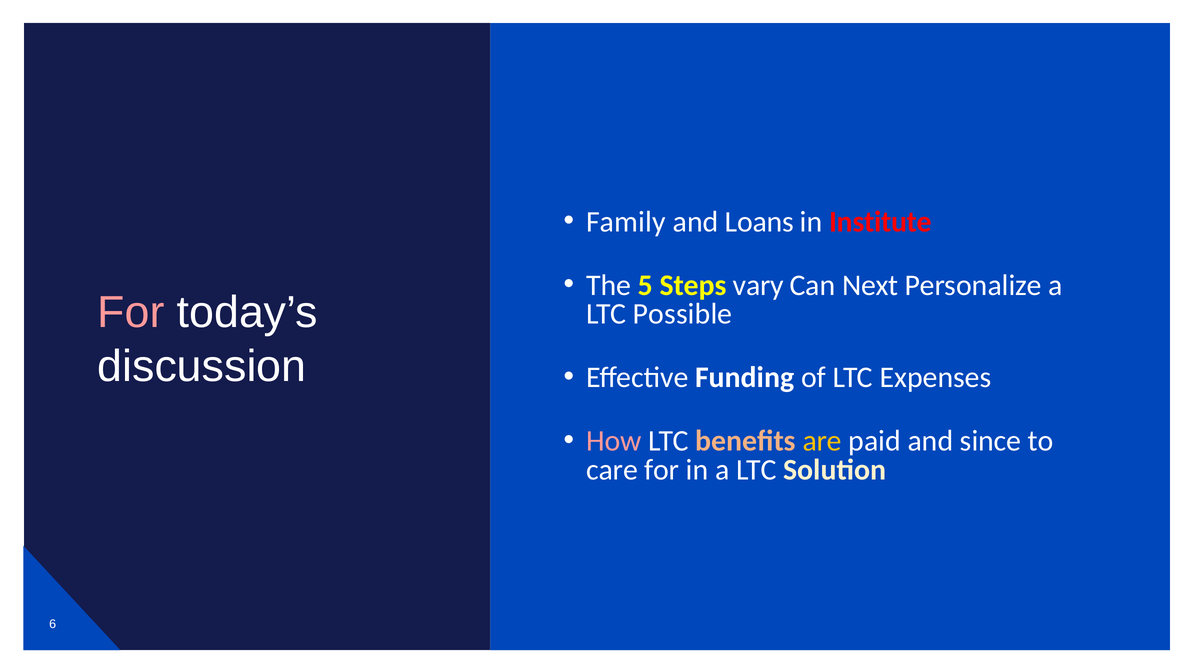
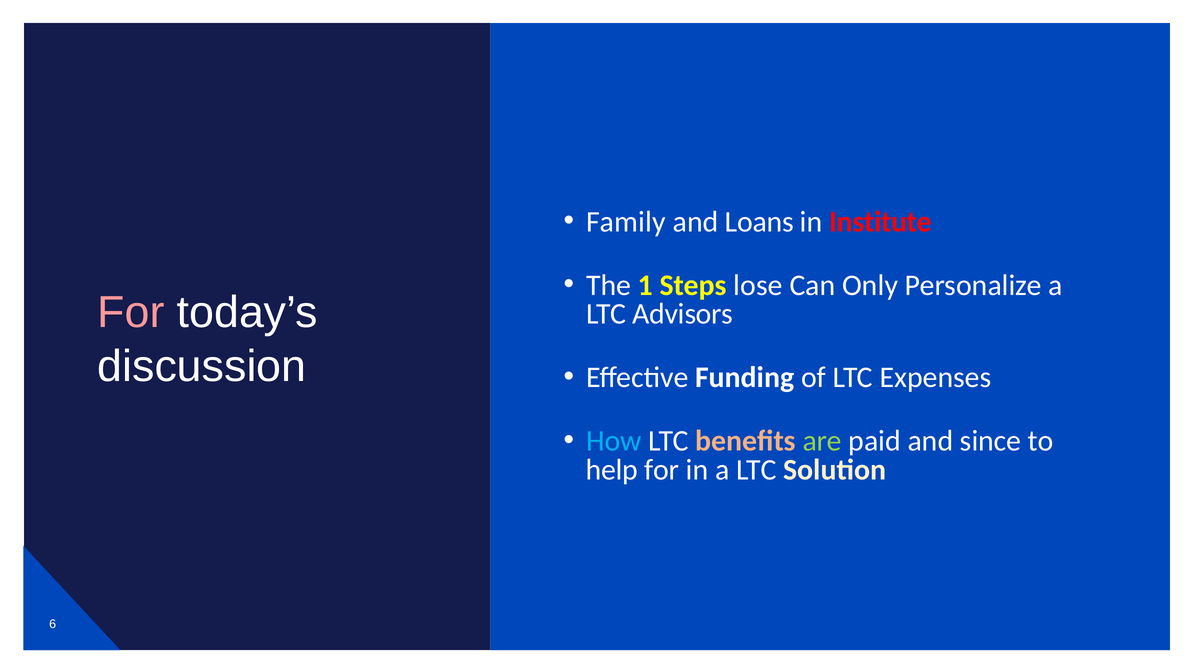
5: 5 -> 1
vary: vary -> lose
Next: Next -> Only
Possible: Possible -> Advisors
How colour: pink -> light blue
are colour: yellow -> light green
care: care -> help
